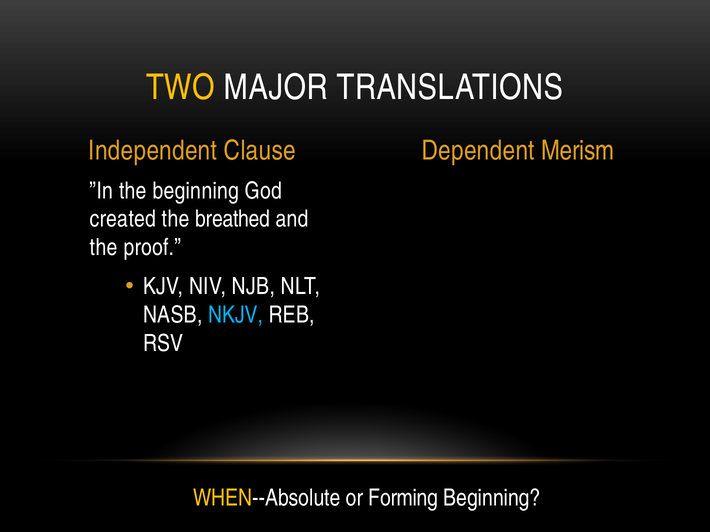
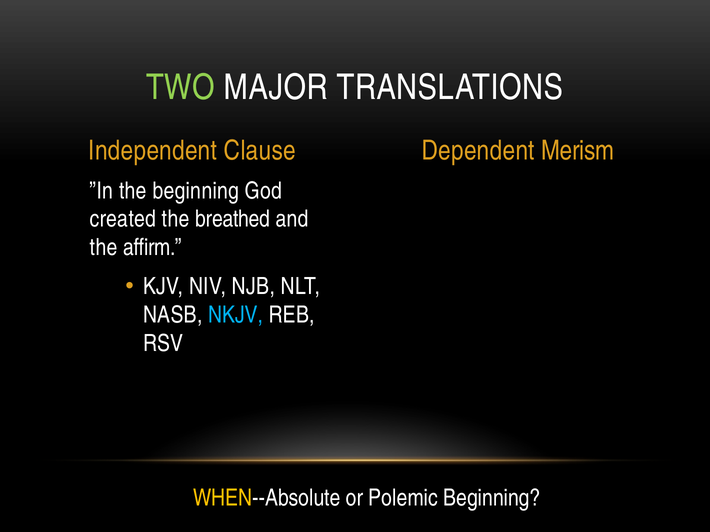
TWO colour: yellow -> light green
proof: proof -> affirm
Forming: Forming -> Polemic
